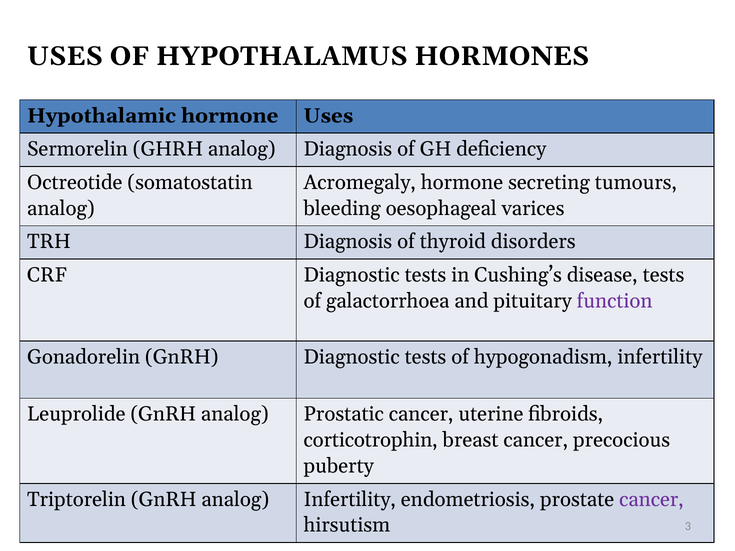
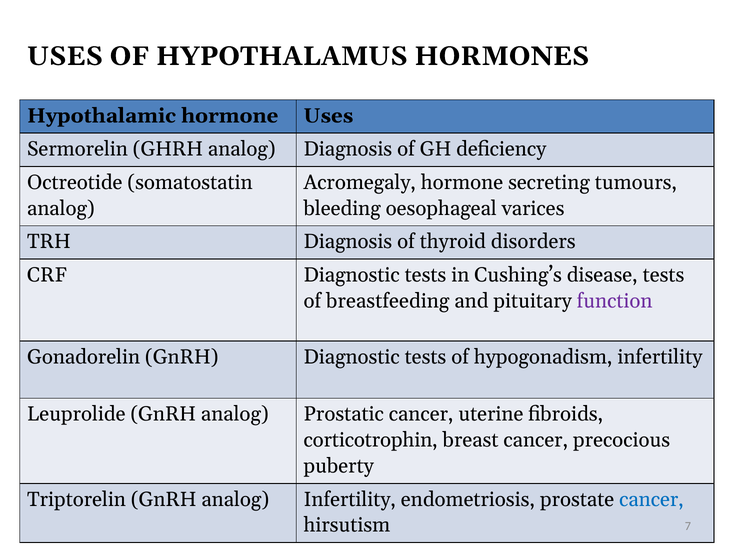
galactorrhoea: galactorrhoea -> breastfeeding
cancer at (651, 500) colour: purple -> blue
3: 3 -> 7
